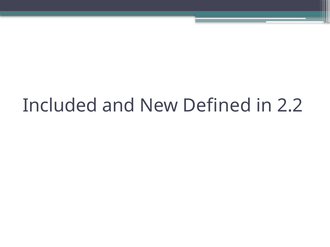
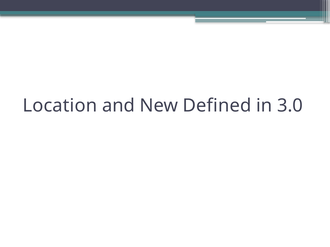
Included: Included -> Location
2.2: 2.2 -> 3.0
